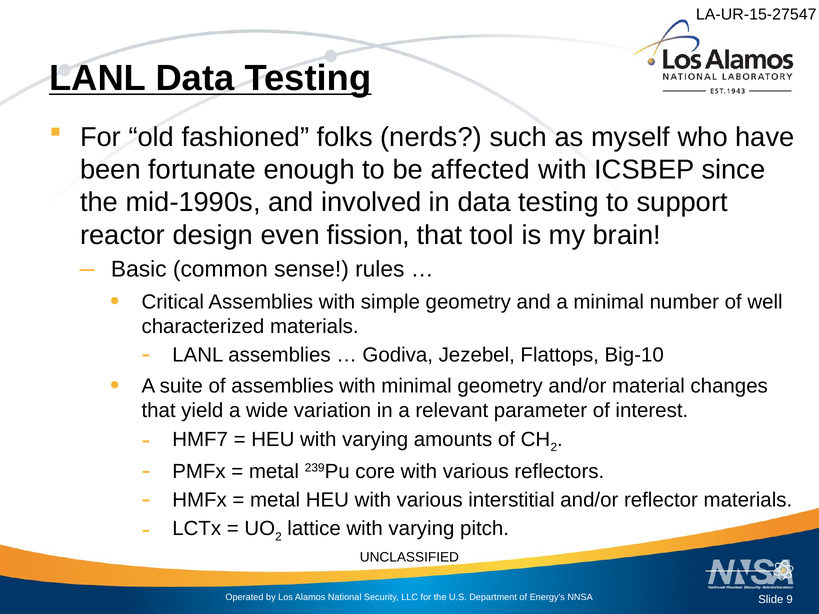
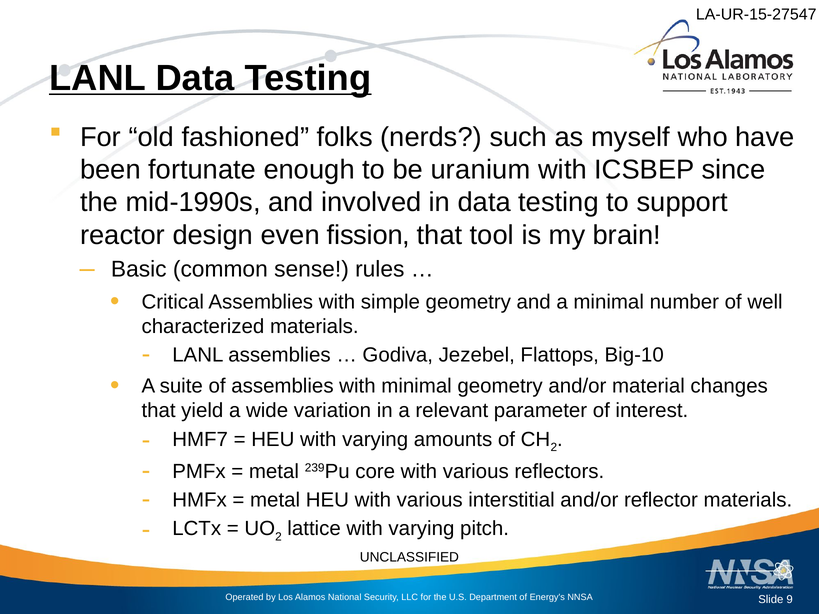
affected: affected -> uranium
